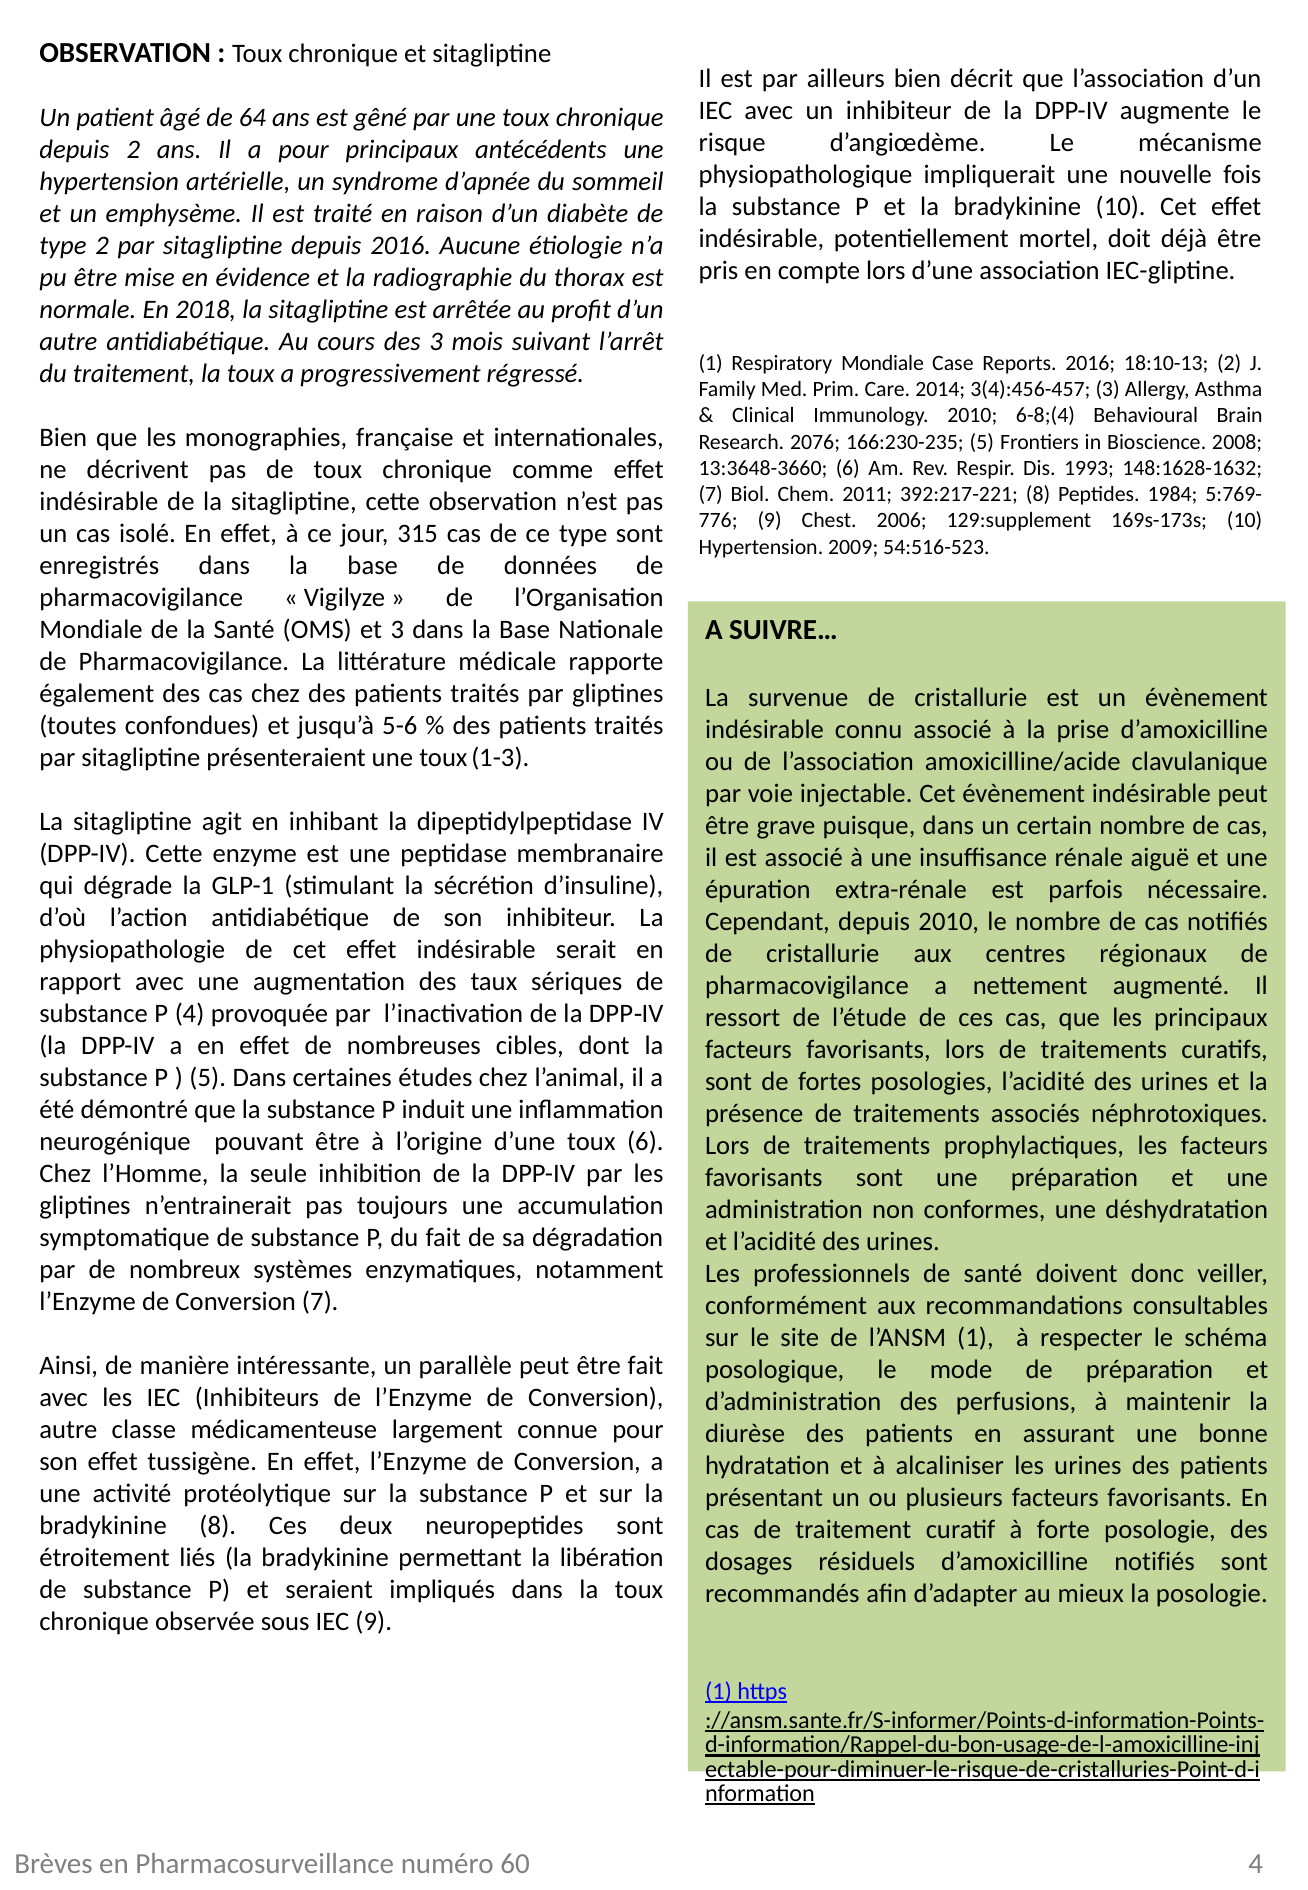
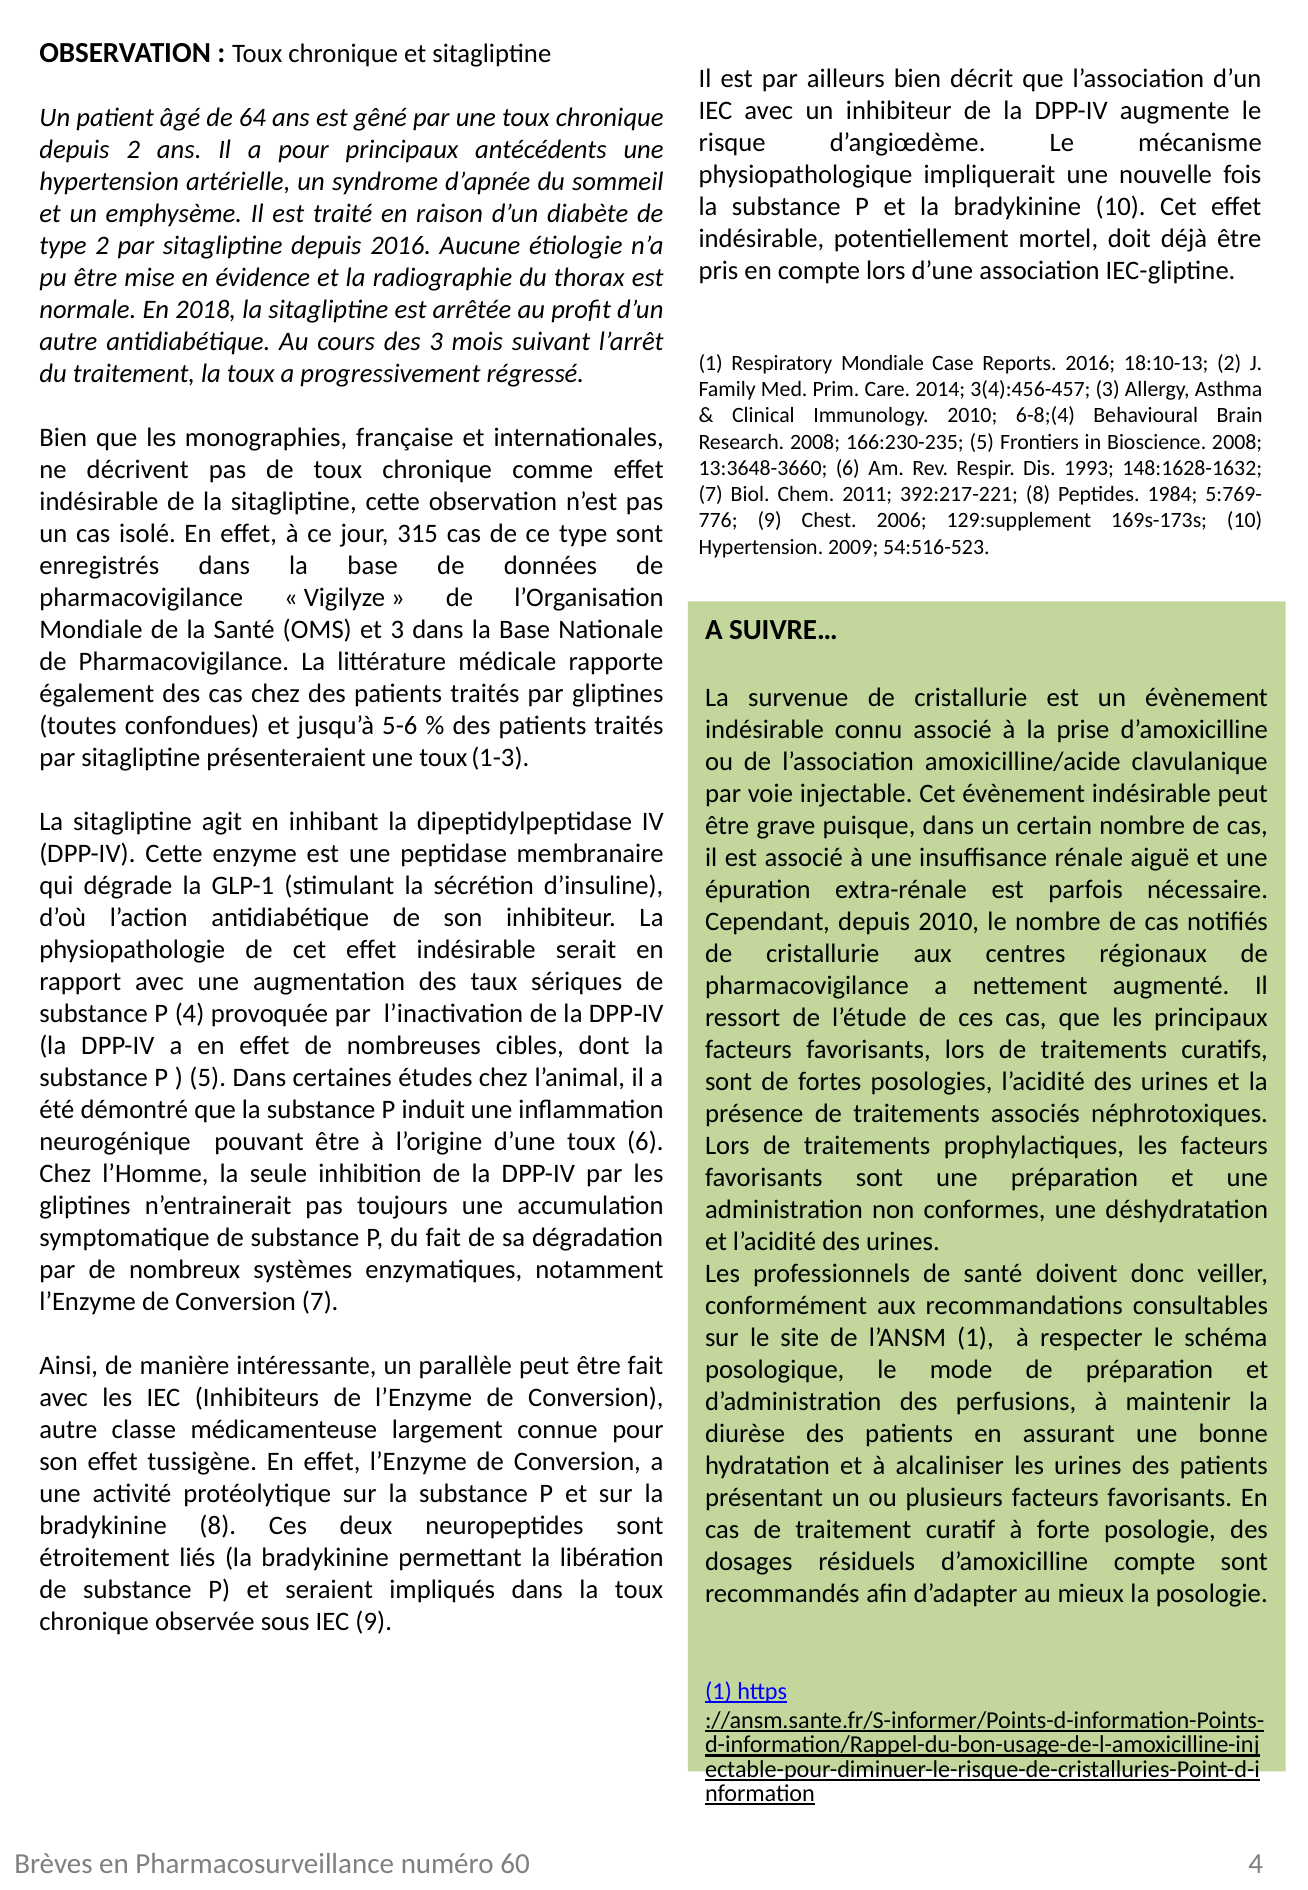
Research 2076: 2076 -> 2008
d’amoxicilline notifiés: notifiés -> compte
